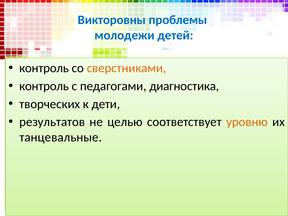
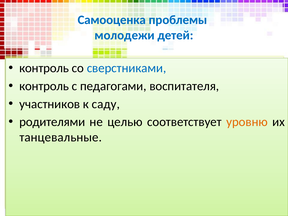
Викторовны: Викторовны -> Самооценка
сверстниками colour: orange -> blue
диагностика: диагностика -> воспитателя
творческих: творческих -> участников
дети: дети -> саду
результатов: результатов -> родителями
